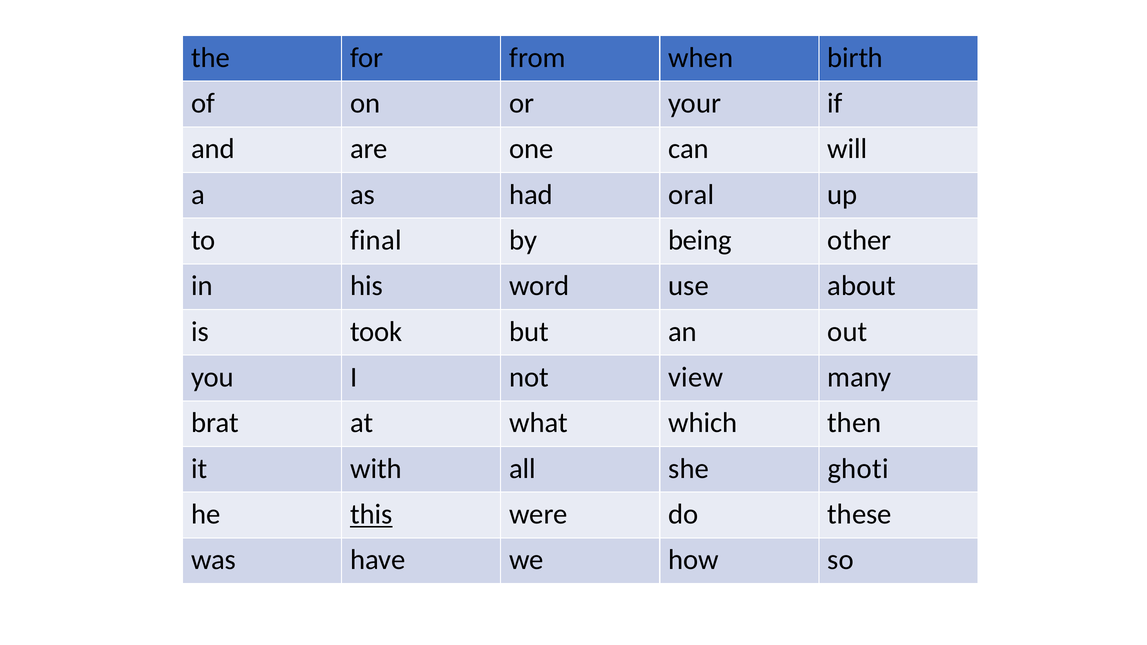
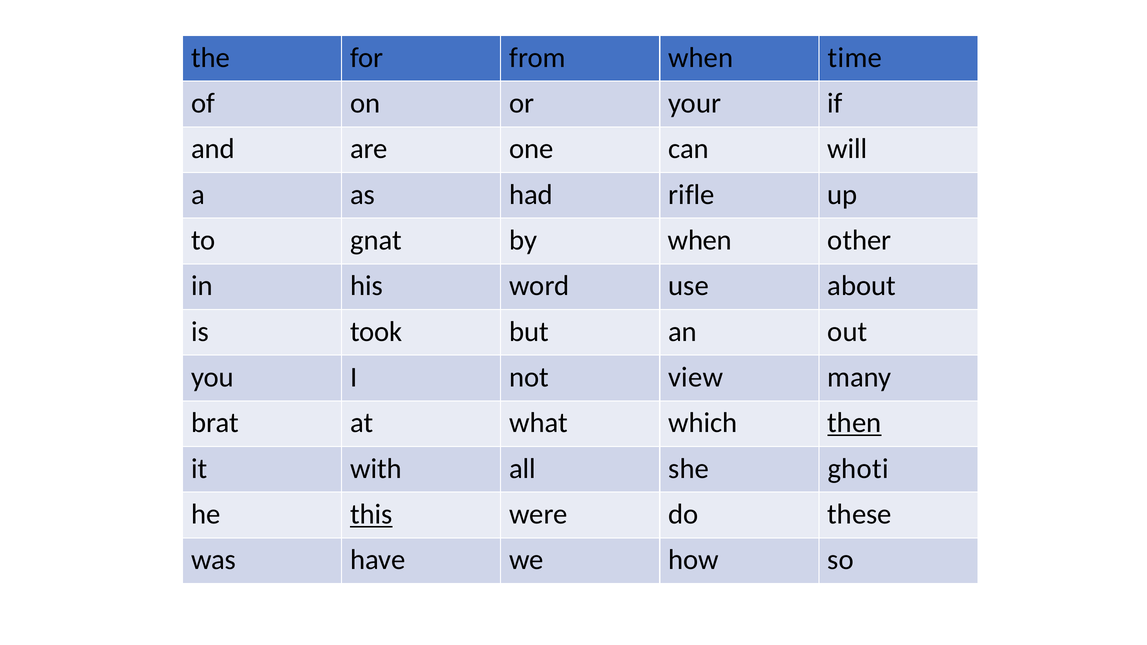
birth: birth -> time
oral: oral -> rifle
final: final -> gnat
by being: being -> when
then underline: none -> present
